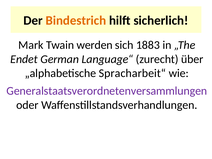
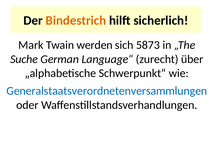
1883: 1883 -> 5873
Endet: Endet -> Suche
Spracharbeit“: Spracharbeit“ -> Schwerpunkt“
Generalstaatsverordnetenversammlungen colour: purple -> blue
